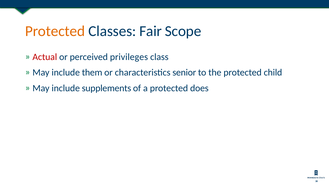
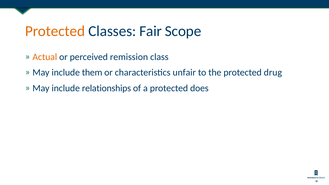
Actual colour: red -> orange
privileges: privileges -> remission
senior: senior -> unfair
child: child -> drug
supplements: supplements -> relationships
